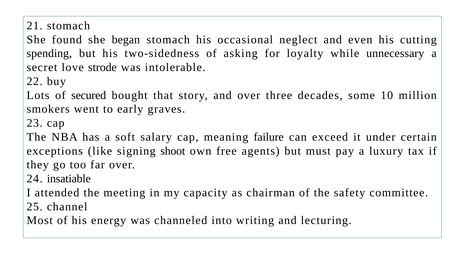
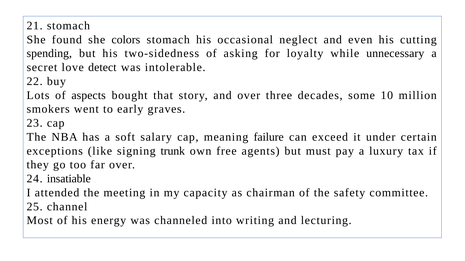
began: began -> colors
strode: strode -> detect
secured: secured -> aspects
shoot: shoot -> trunk
